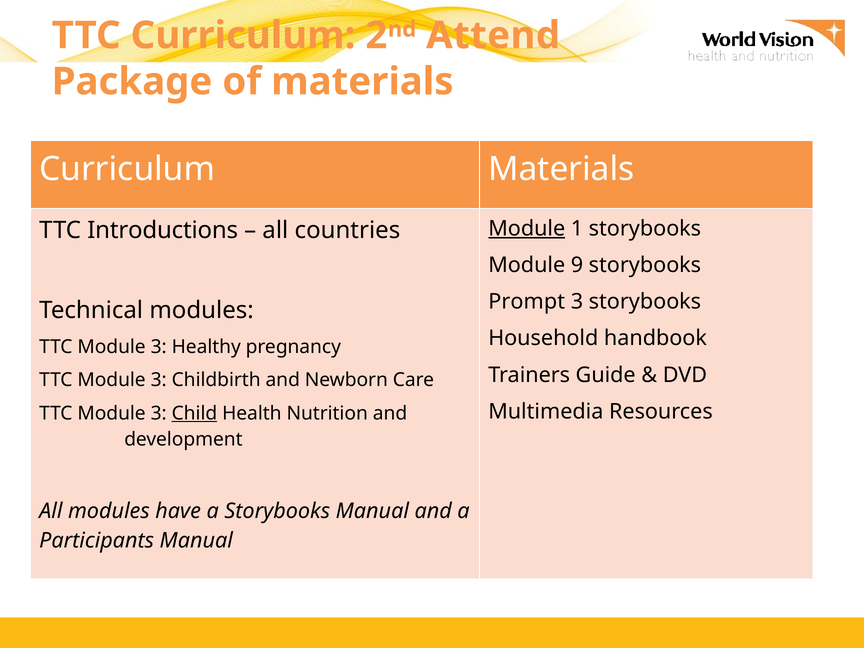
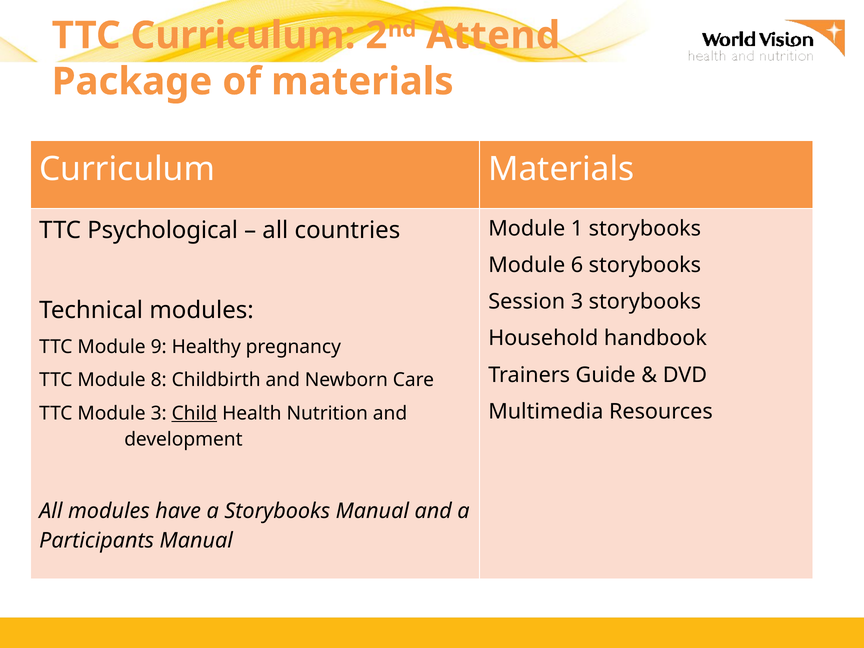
Module at (527, 229) underline: present -> none
Introductions: Introductions -> Psychological
9: 9 -> 6
Prompt: Prompt -> Session
3 at (159, 347): 3 -> 9
3 at (159, 380): 3 -> 8
